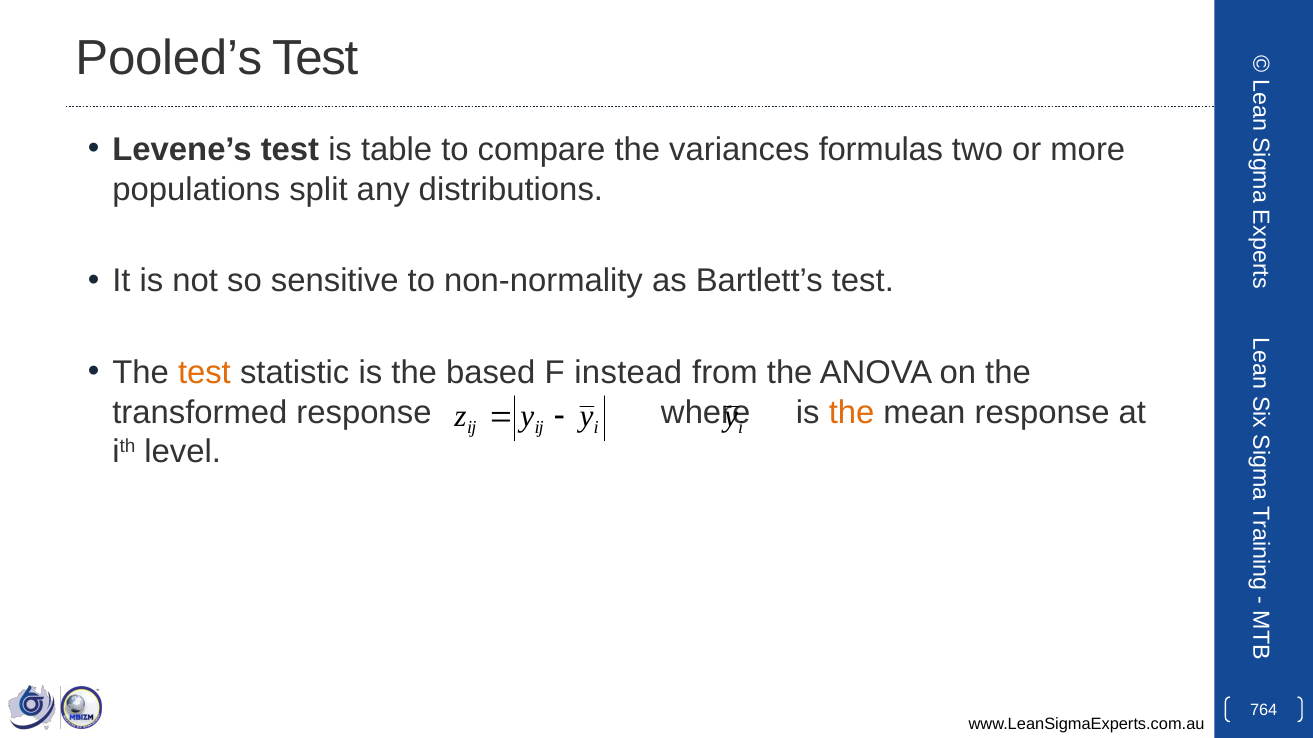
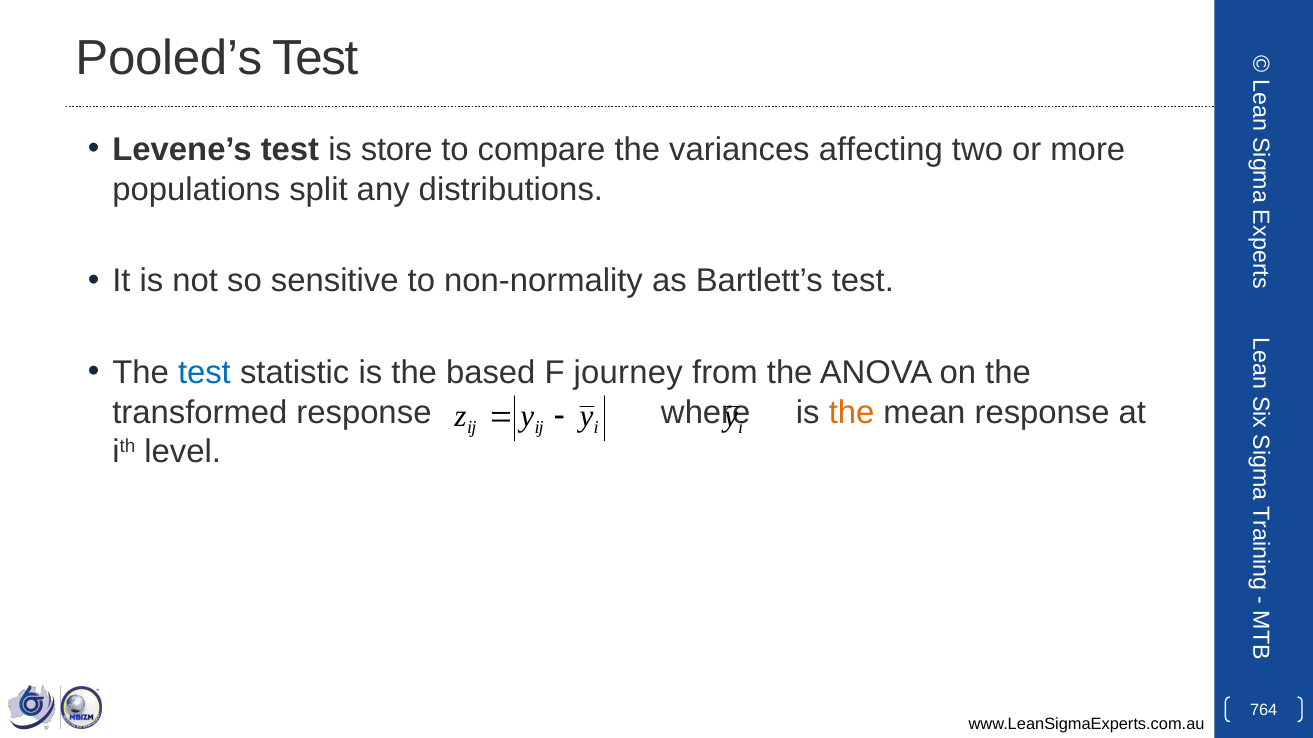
table: table -> store
formulas: formulas -> affecting
test at (204, 373) colour: orange -> blue
instead: instead -> journey
